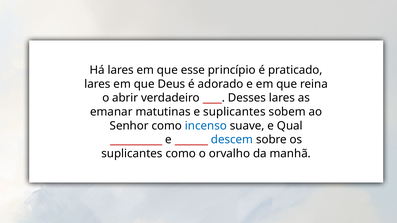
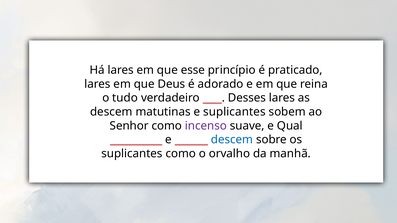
abrir: abrir -> tudo
emanar at (111, 112): emanar -> descem
incenso colour: blue -> purple
